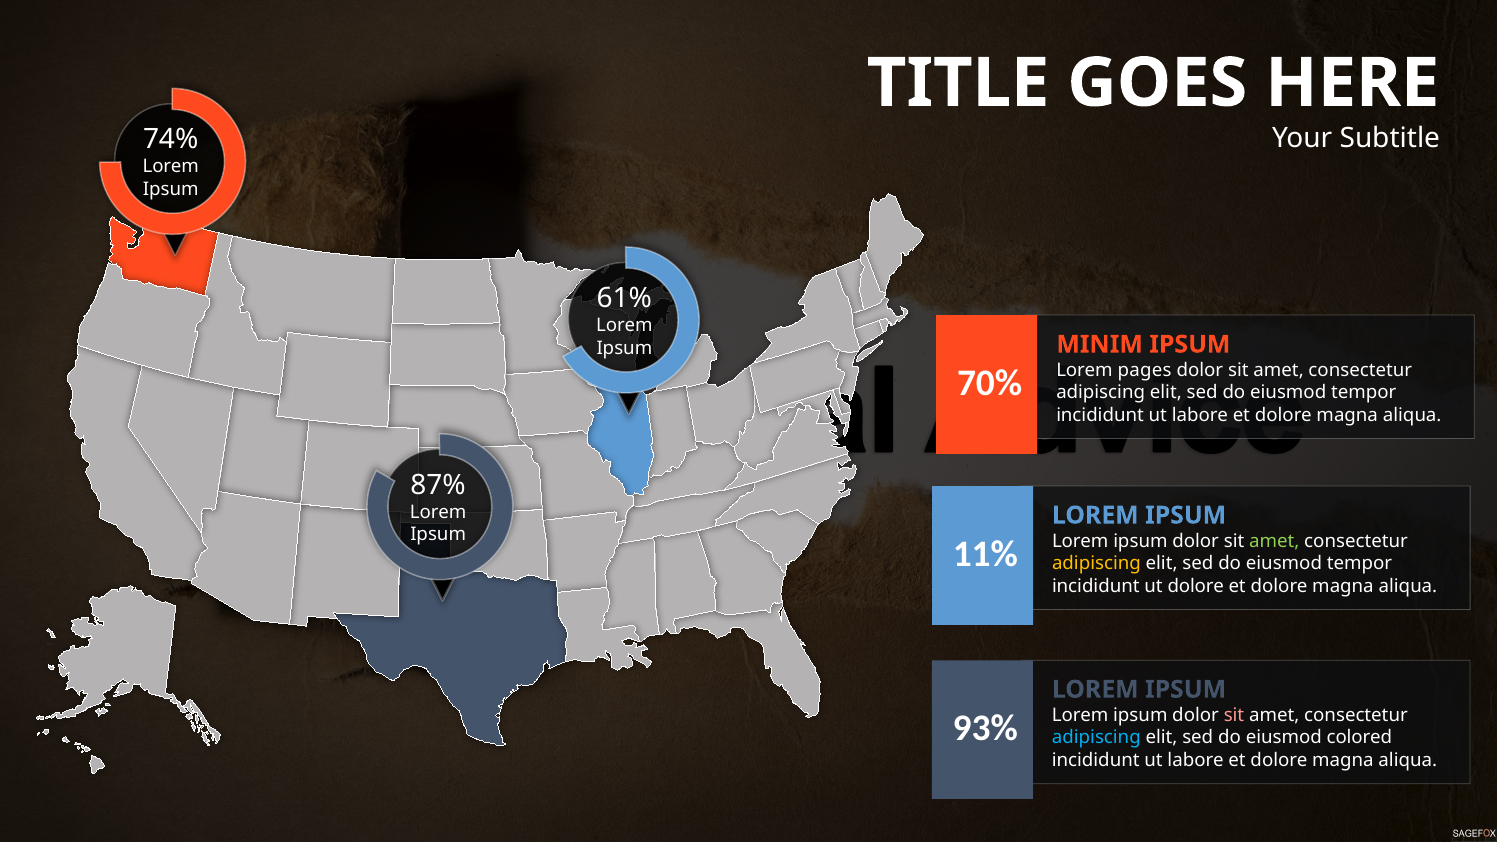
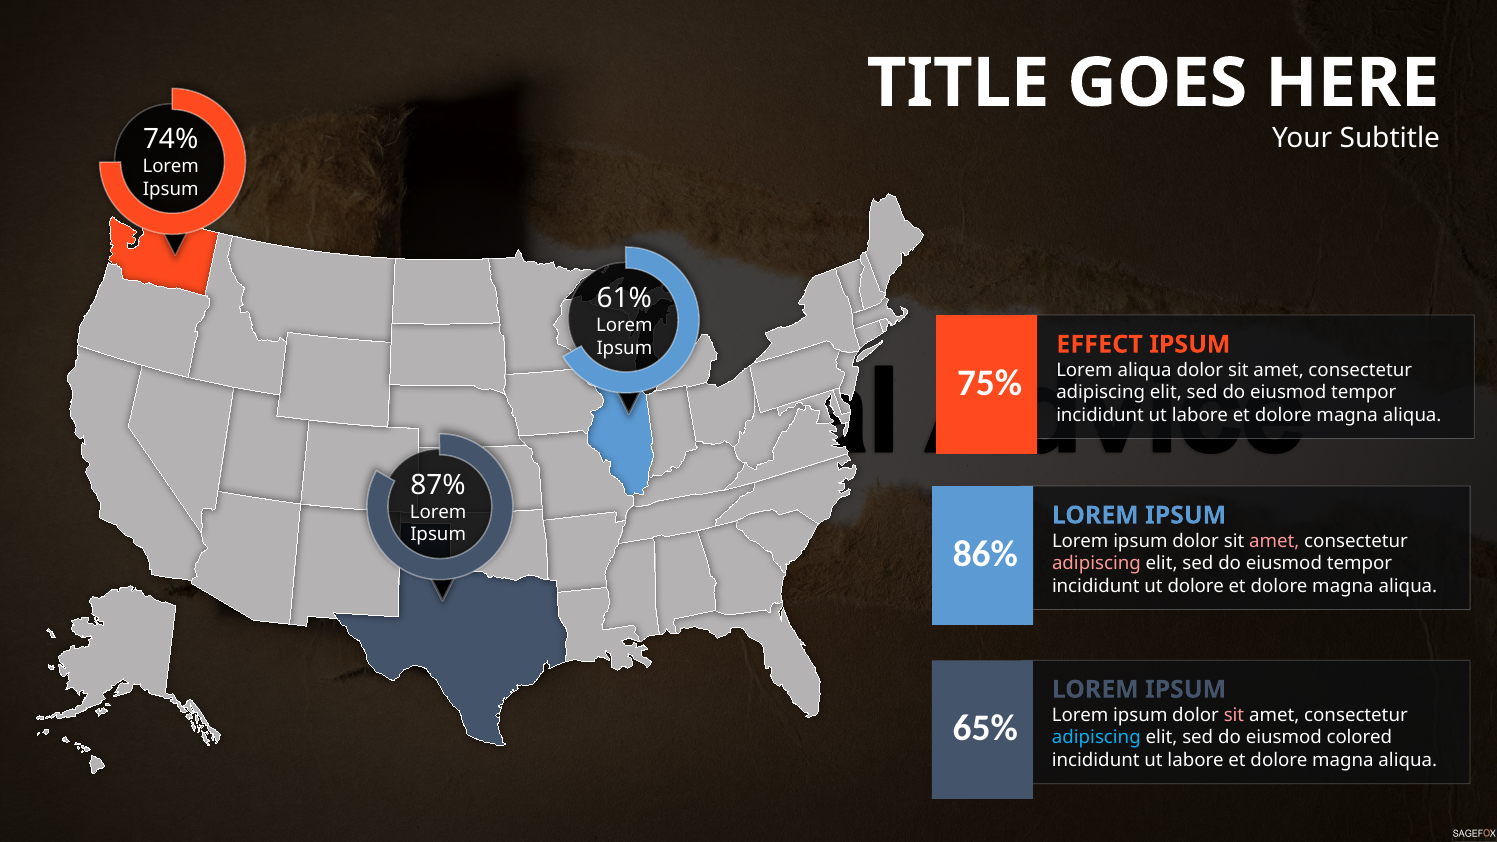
MINIM: MINIM -> EFFECT
Lorem pages: pages -> aliqua
70%: 70% -> 75%
amet at (1274, 541) colour: light green -> pink
11%: 11% -> 86%
adipiscing at (1096, 564) colour: yellow -> pink
93%: 93% -> 65%
